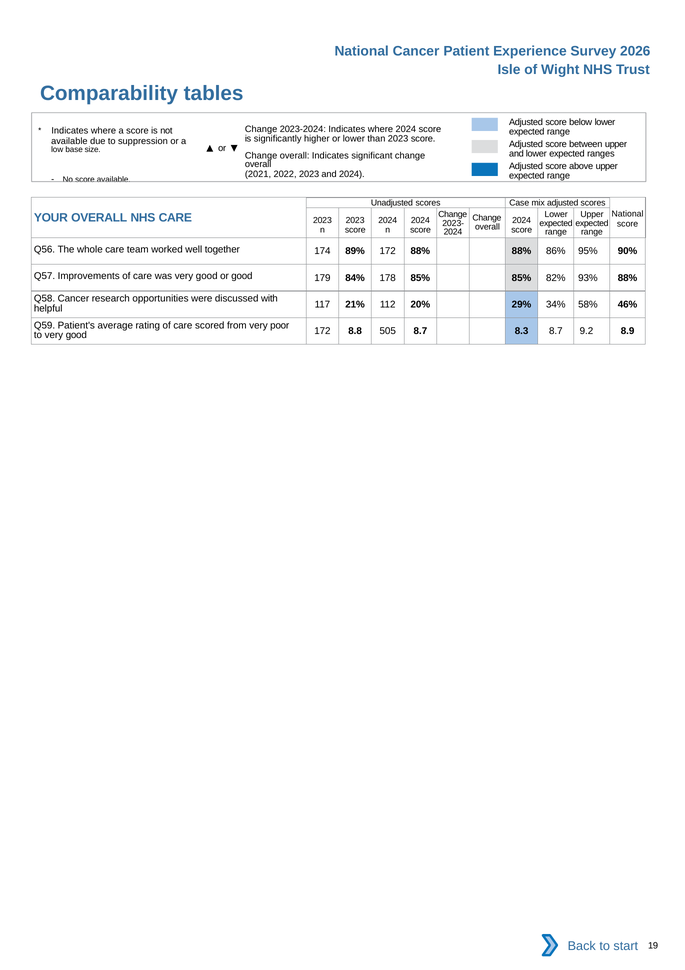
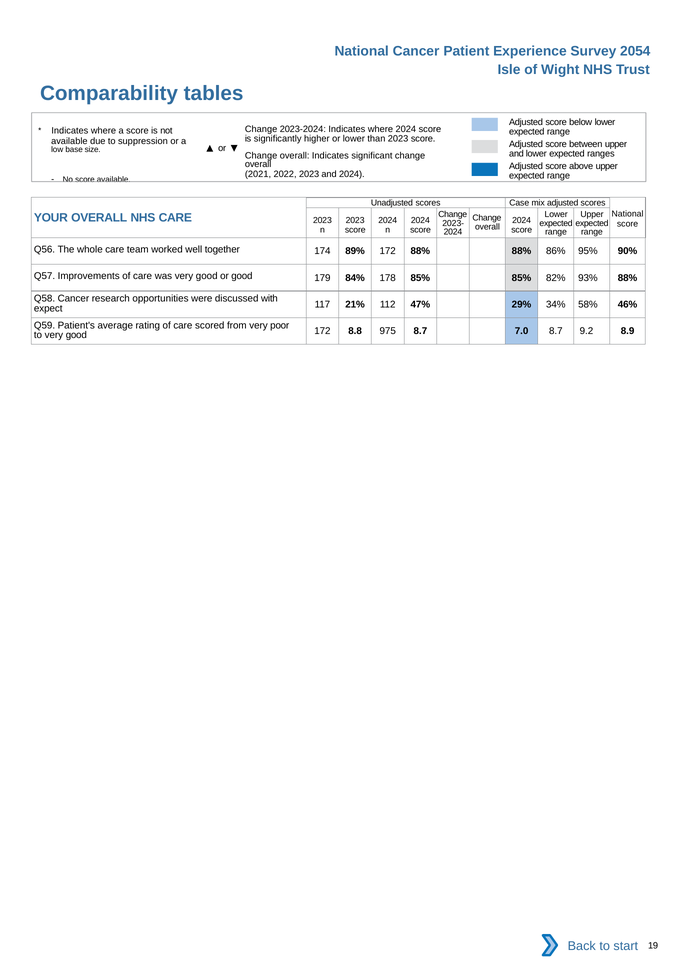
2026: 2026 -> 2054
helpful: helpful -> expect
20%: 20% -> 47%
505: 505 -> 975
8.3: 8.3 -> 7.0
